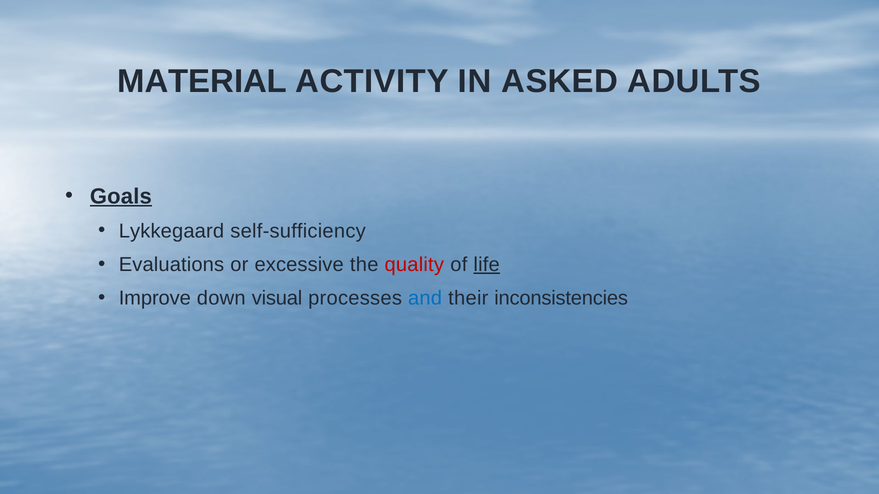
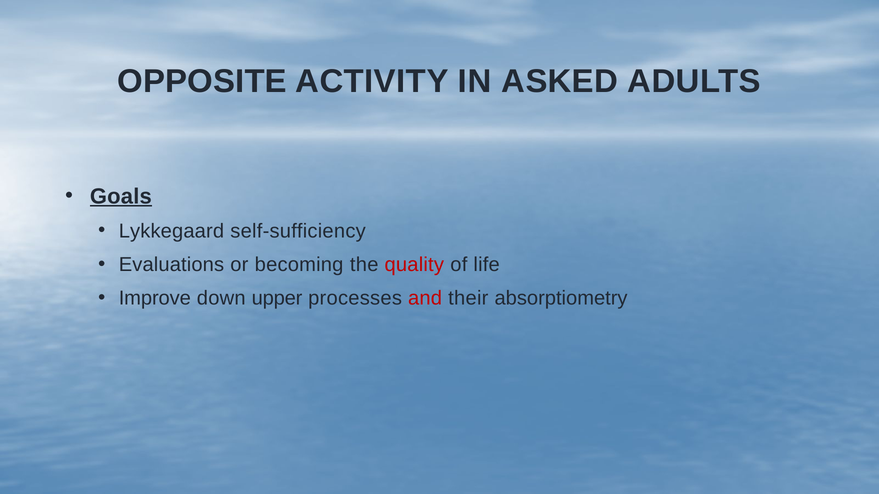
MATERIAL: MATERIAL -> OPPOSITE
excessive: excessive -> becoming
life underline: present -> none
visual: visual -> upper
and colour: blue -> red
inconsistencies: inconsistencies -> absorptiometry
